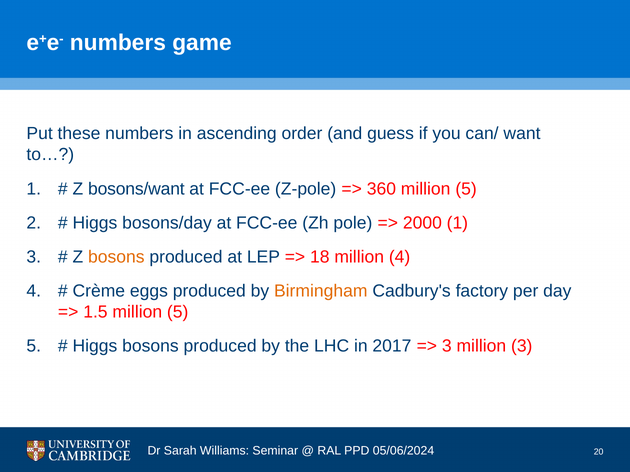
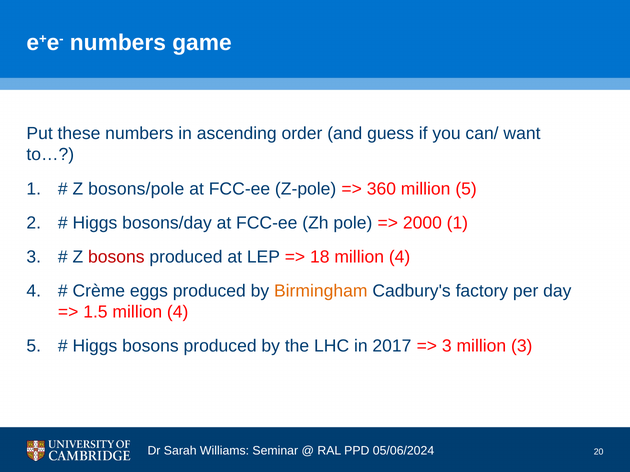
bosons/want: bosons/want -> bosons/pole
bosons at (116, 257) colour: orange -> red
1.5 million 5: 5 -> 4
